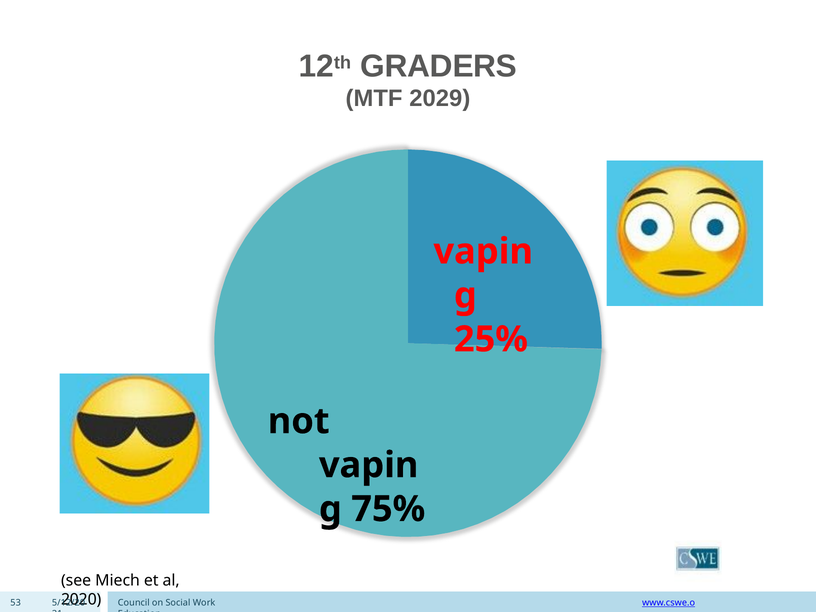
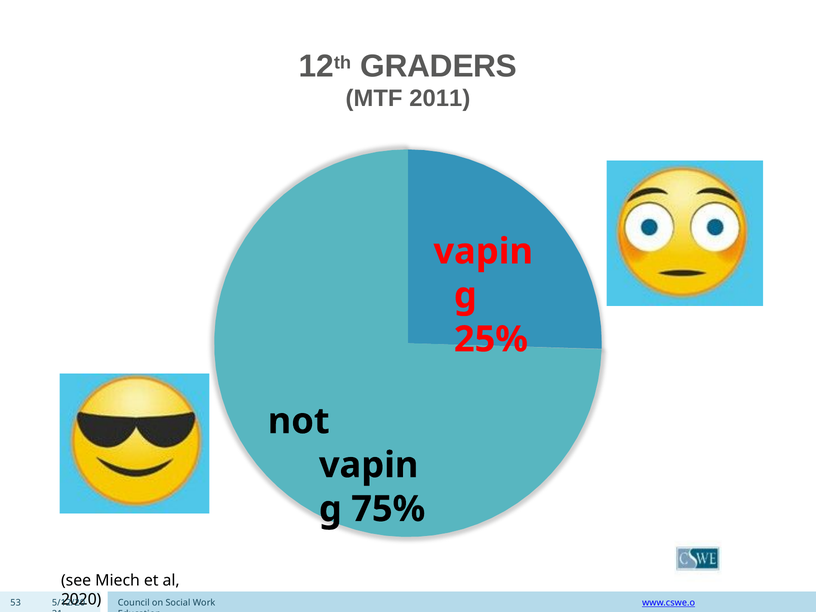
2029: 2029 -> 2011
